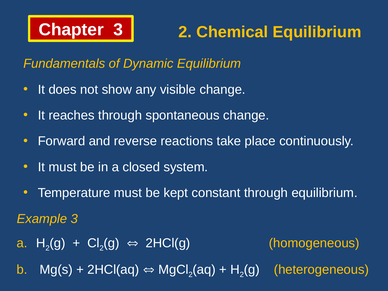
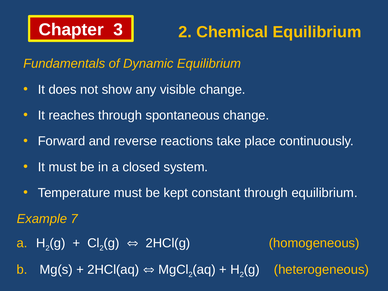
Example 3: 3 -> 7
